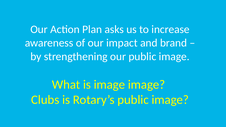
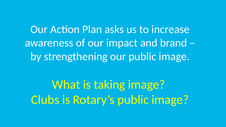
is image: image -> taking
